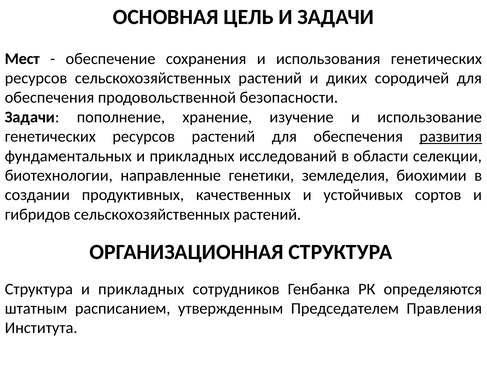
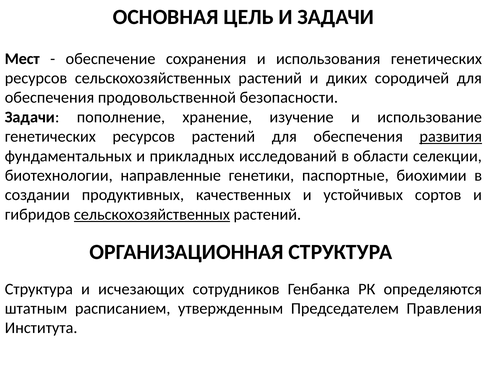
земледелия: земледелия -> паспортные
сельскохозяйственных at (152, 215) underline: none -> present
Структура и прикладных: прикладных -> исчезающих
